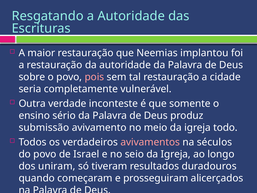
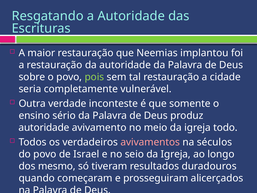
pois colour: pink -> light green
submissão at (44, 127): submissão -> autoridade
uniram: uniram -> mesmo
